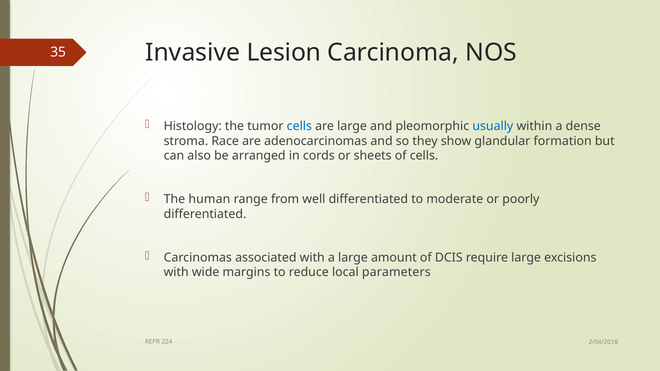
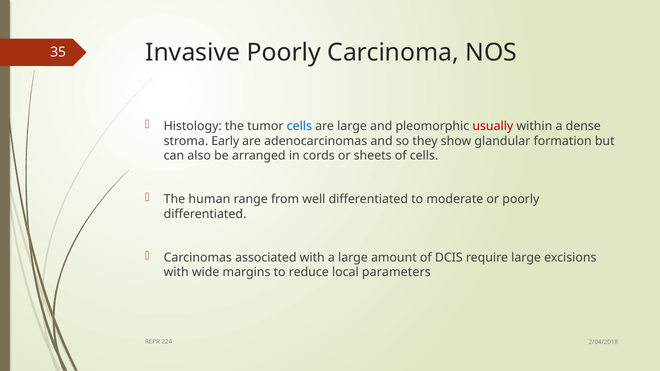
Invasive Lesion: Lesion -> Poorly
usually colour: blue -> red
Race: Race -> Early
